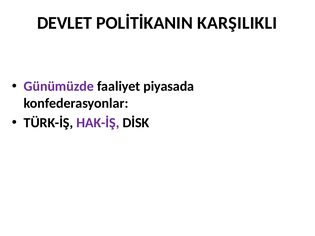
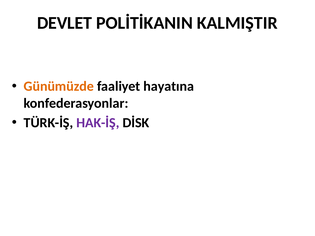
KARŞILIKLI: KARŞILIKLI -> KALMIŞTIR
Günümüzde colour: purple -> orange
piyasada: piyasada -> hayatına
